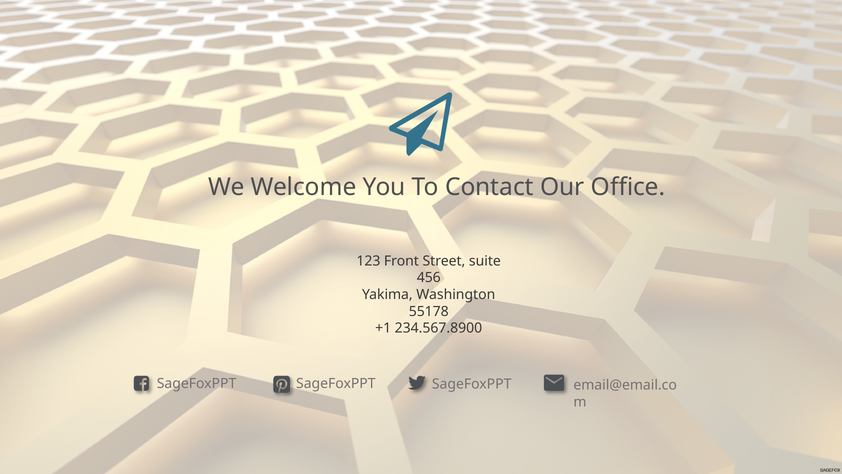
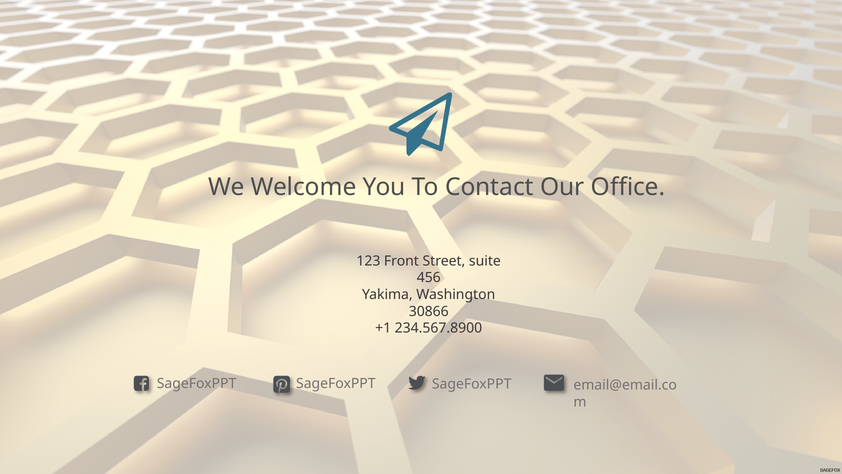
55178: 55178 -> 30866
